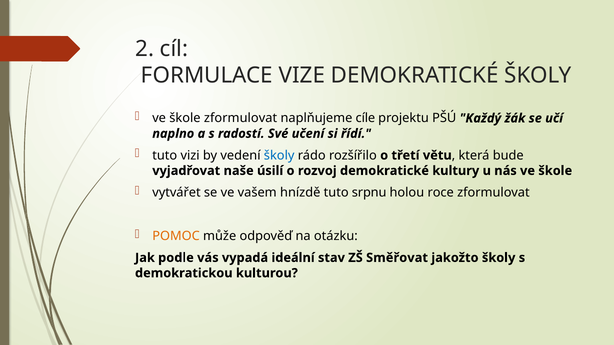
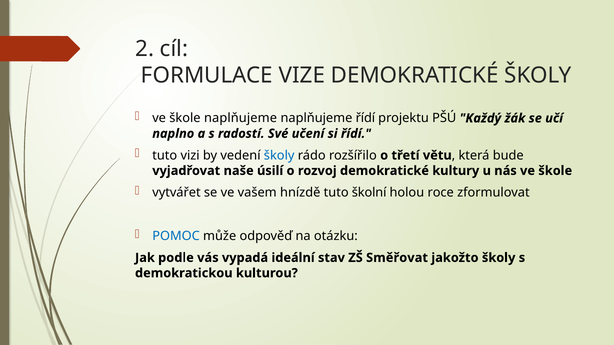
škole zformulovat: zformulovat -> naplňujeme
naplňujeme cíle: cíle -> řídí
srpnu: srpnu -> školní
POMOC colour: orange -> blue
